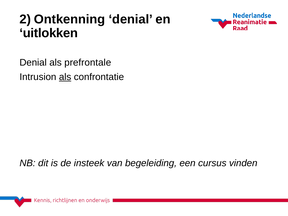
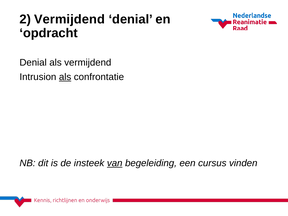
2 Ontkenning: Ontkenning -> Vermijdend
uitlokken: uitlokken -> opdracht
als prefrontale: prefrontale -> vermijdend
van underline: none -> present
